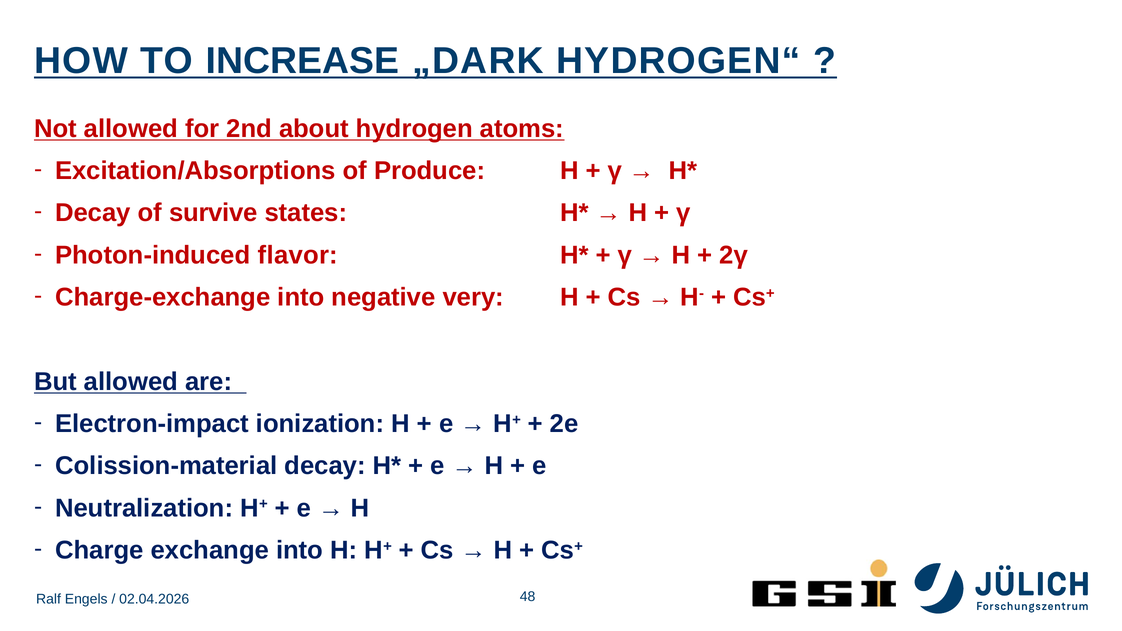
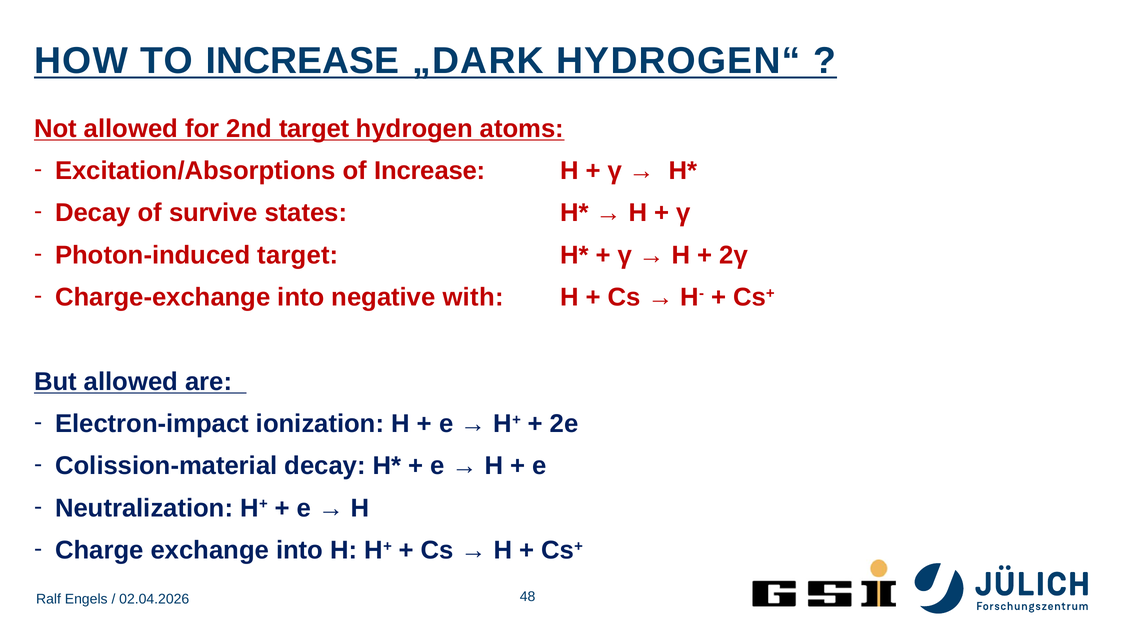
2nd about: about -> target
of Produce: Produce -> Increase
Photon-induced flavor: flavor -> target
very: very -> with
